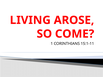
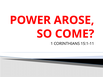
LIVING: LIVING -> POWER
